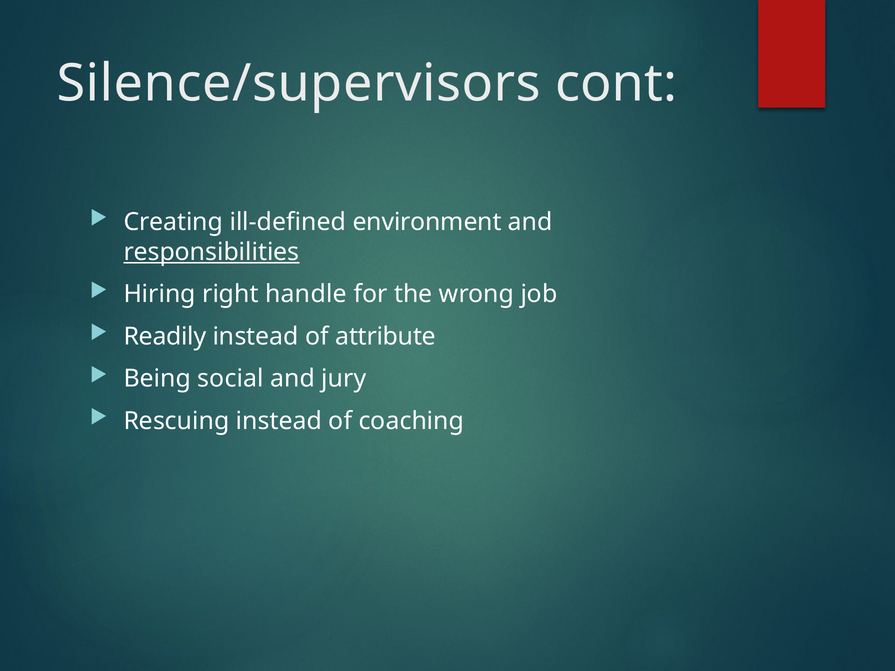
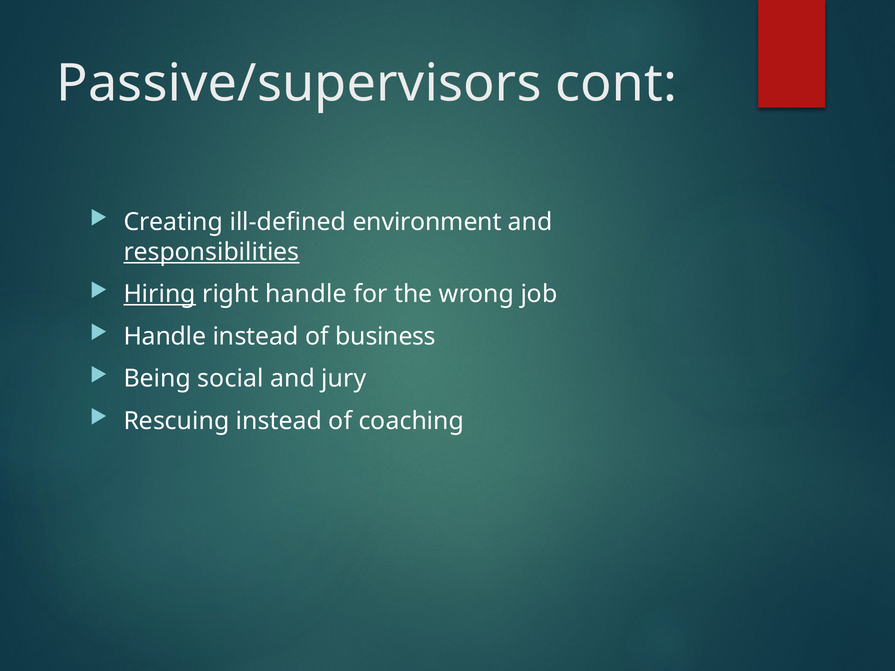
Silence/supervisors: Silence/supervisors -> Passive/supervisors
Hiring underline: none -> present
Readily at (165, 337): Readily -> Handle
attribute: attribute -> business
